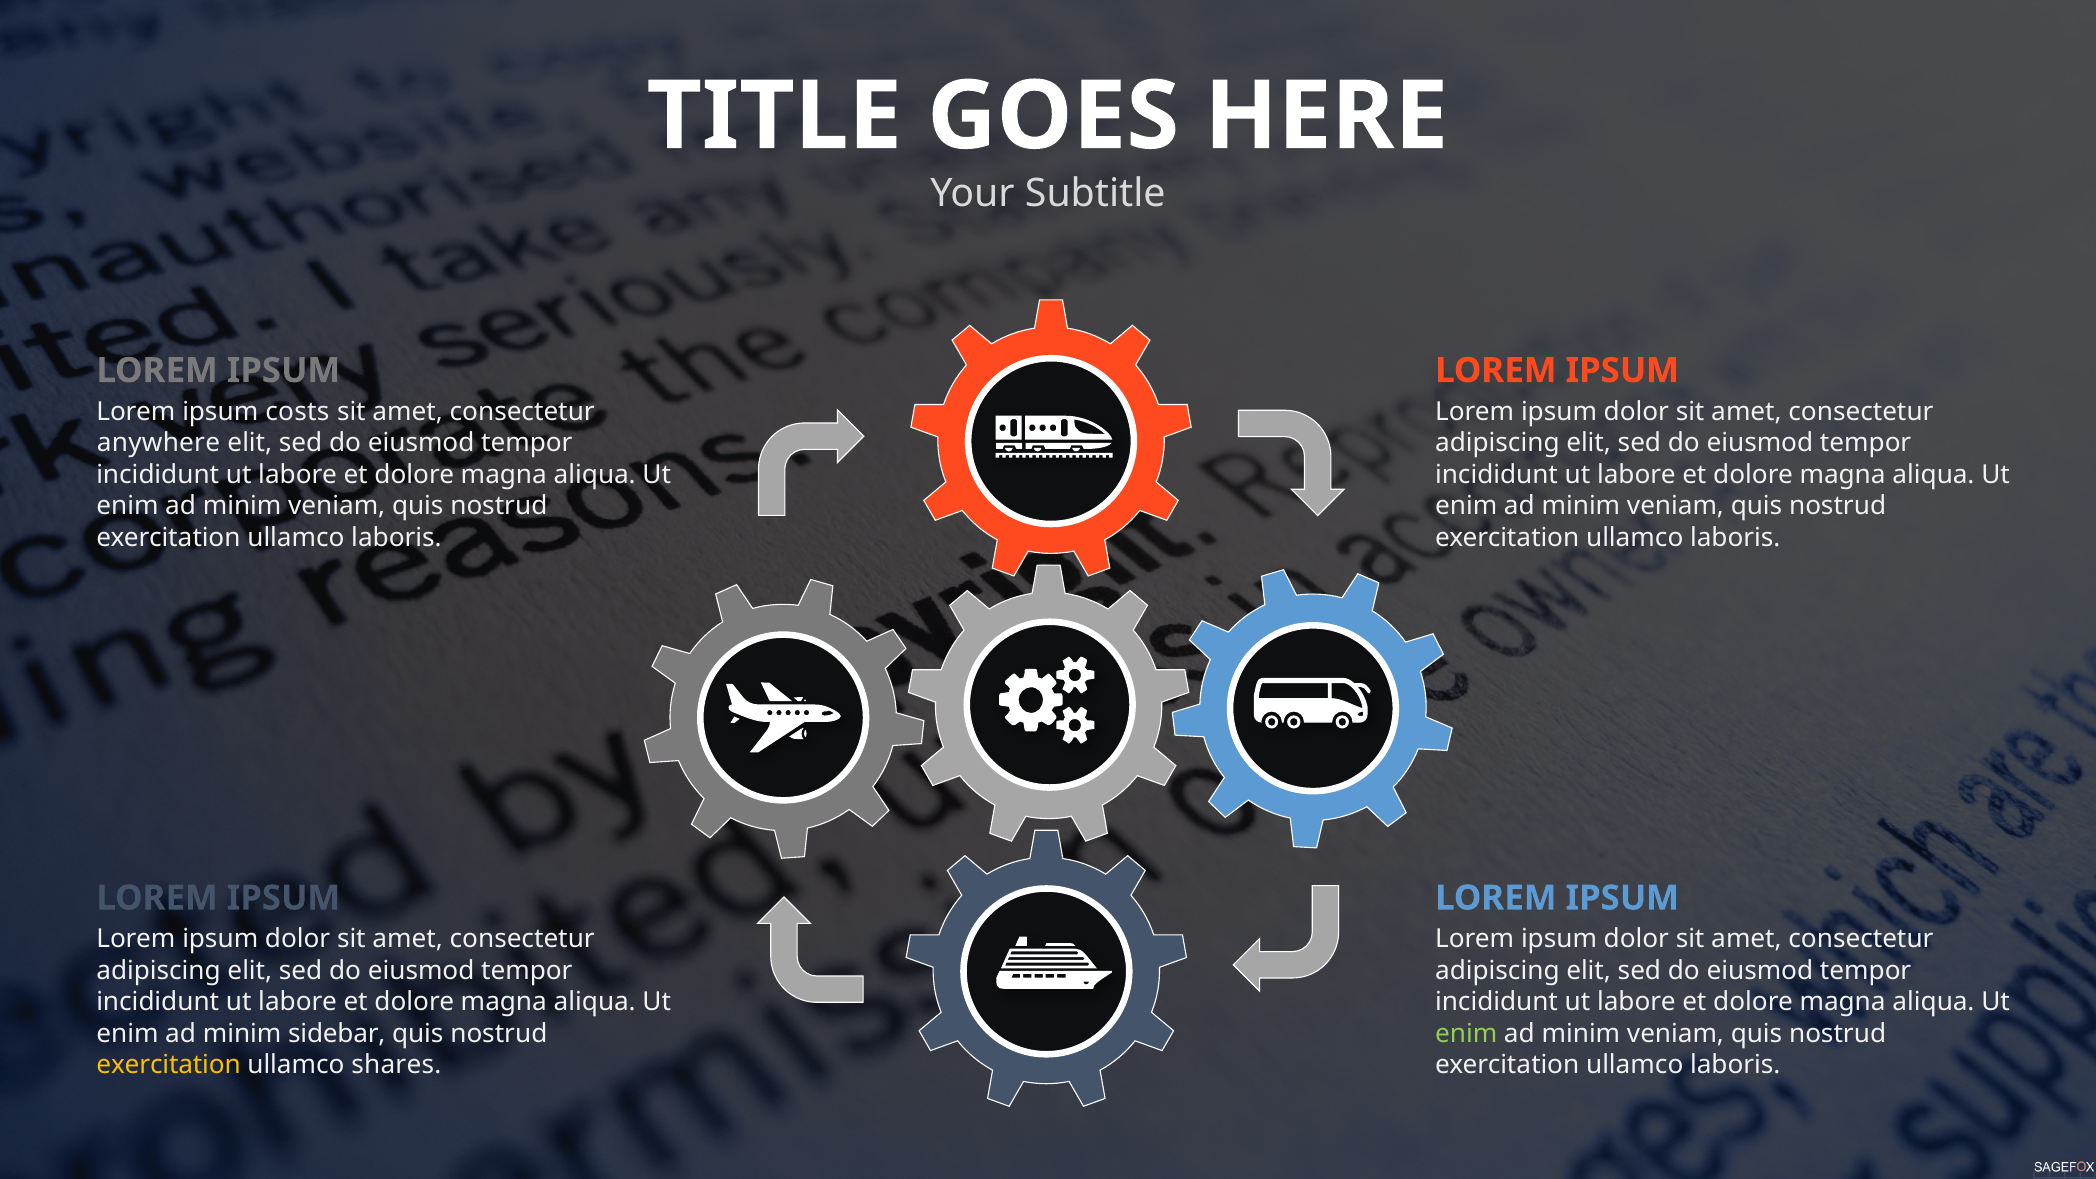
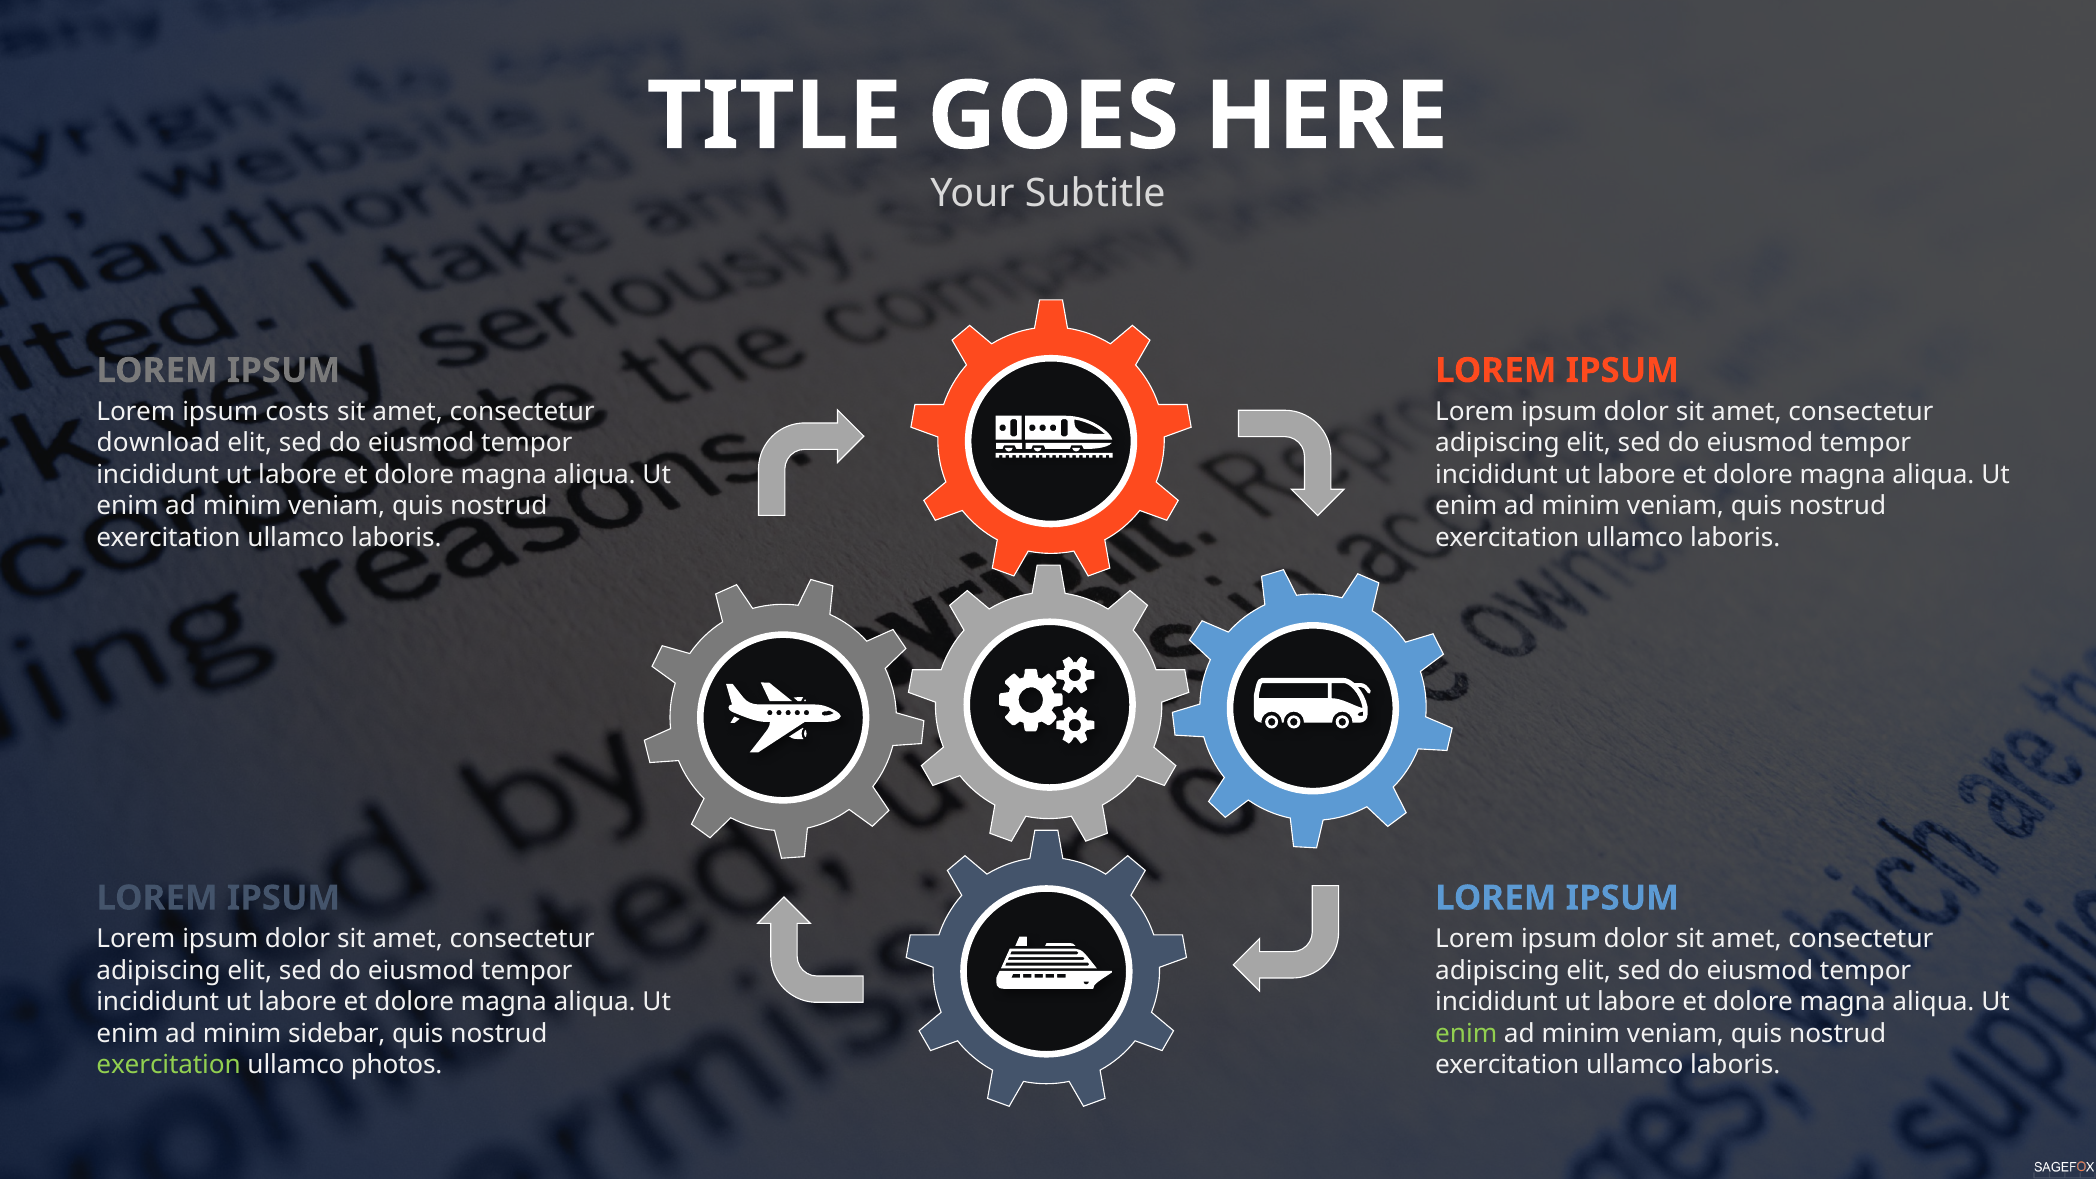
anywhere: anywhere -> download
exercitation at (169, 1065) colour: yellow -> light green
shares: shares -> photos
